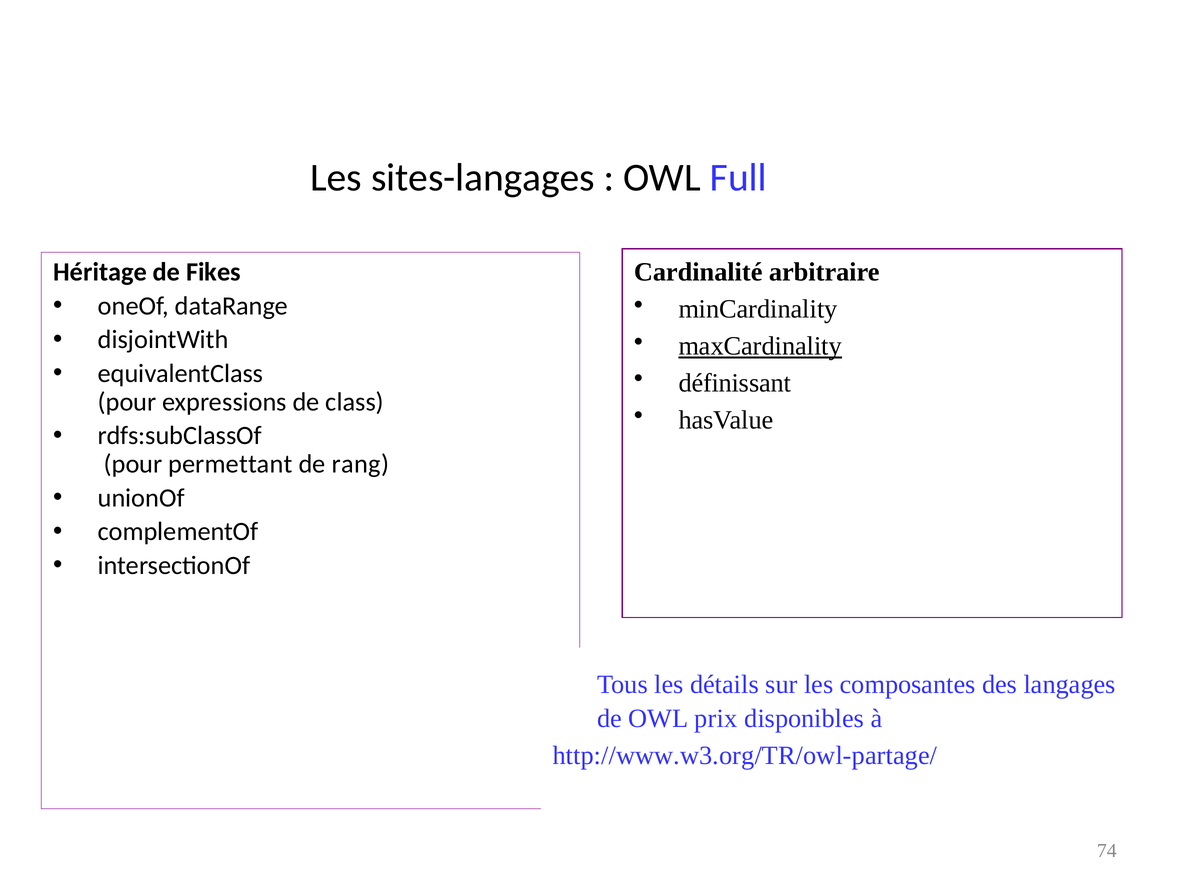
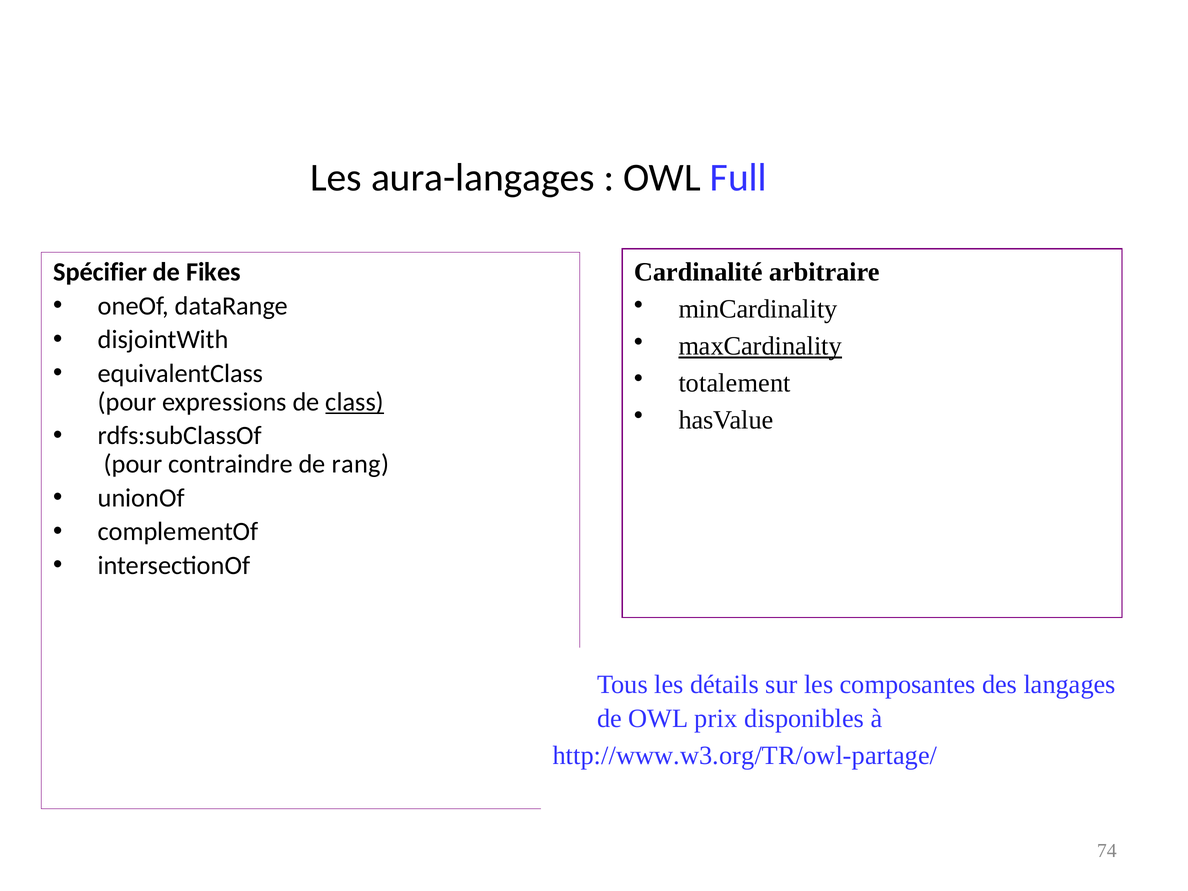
sites-langages: sites-langages -> aura-langages
Héritage: Héritage -> Spécifier
définissant: définissant -> totalement
class underline: none -> present
permettant: permettant -> contraindre
